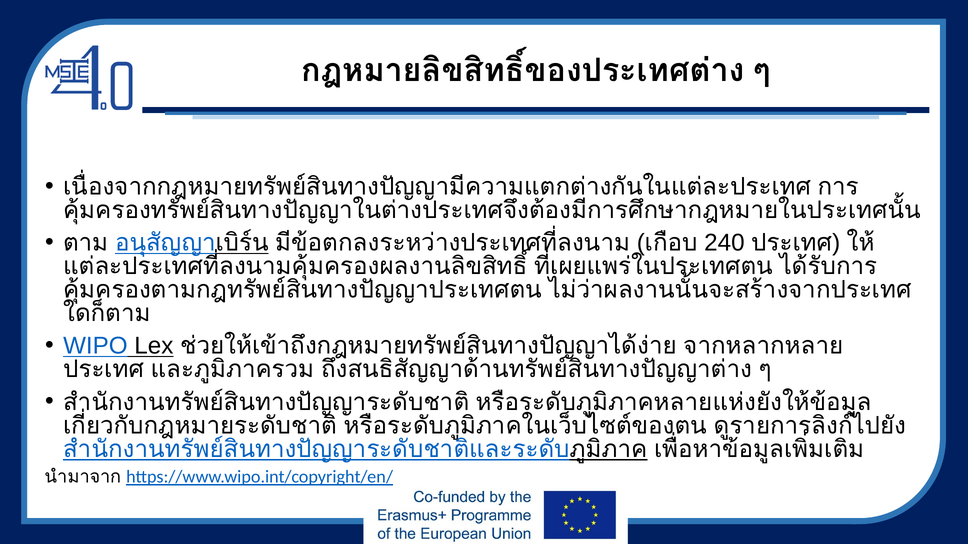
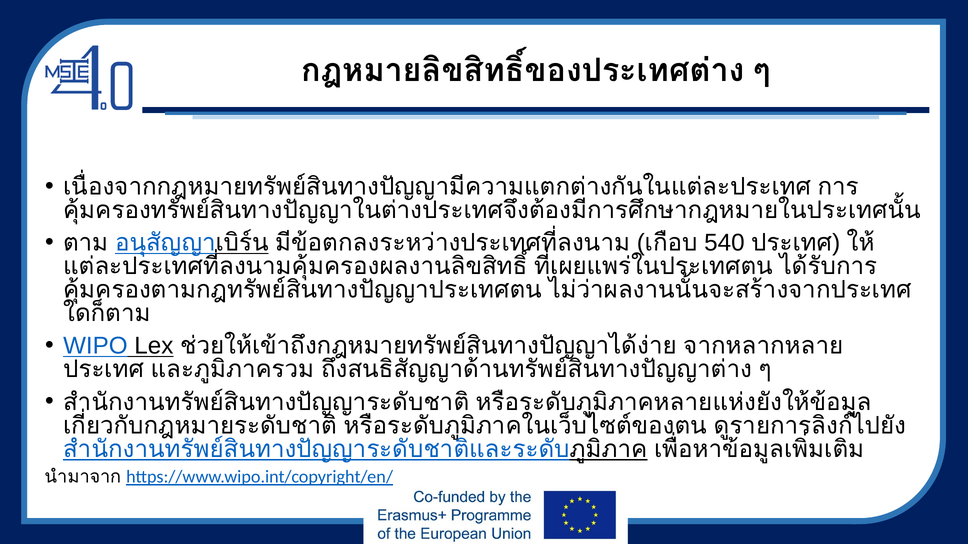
240: 240 -> 540
